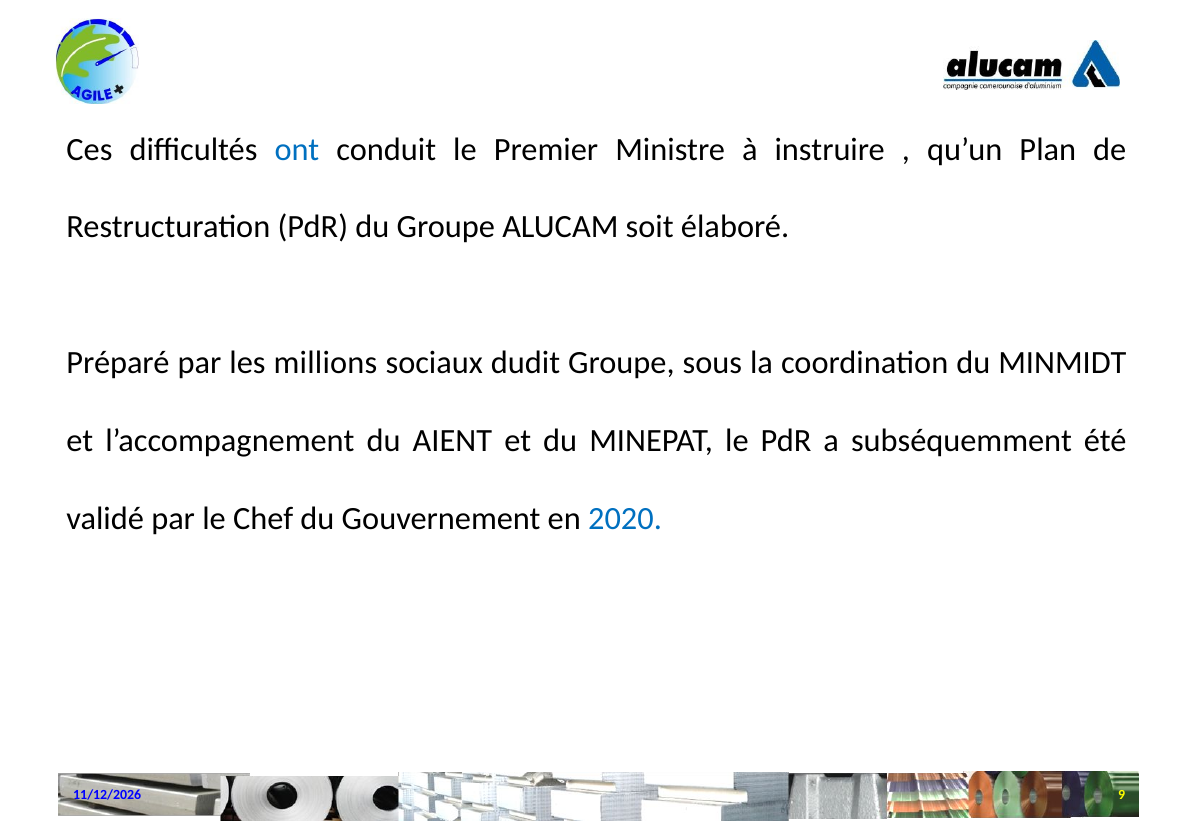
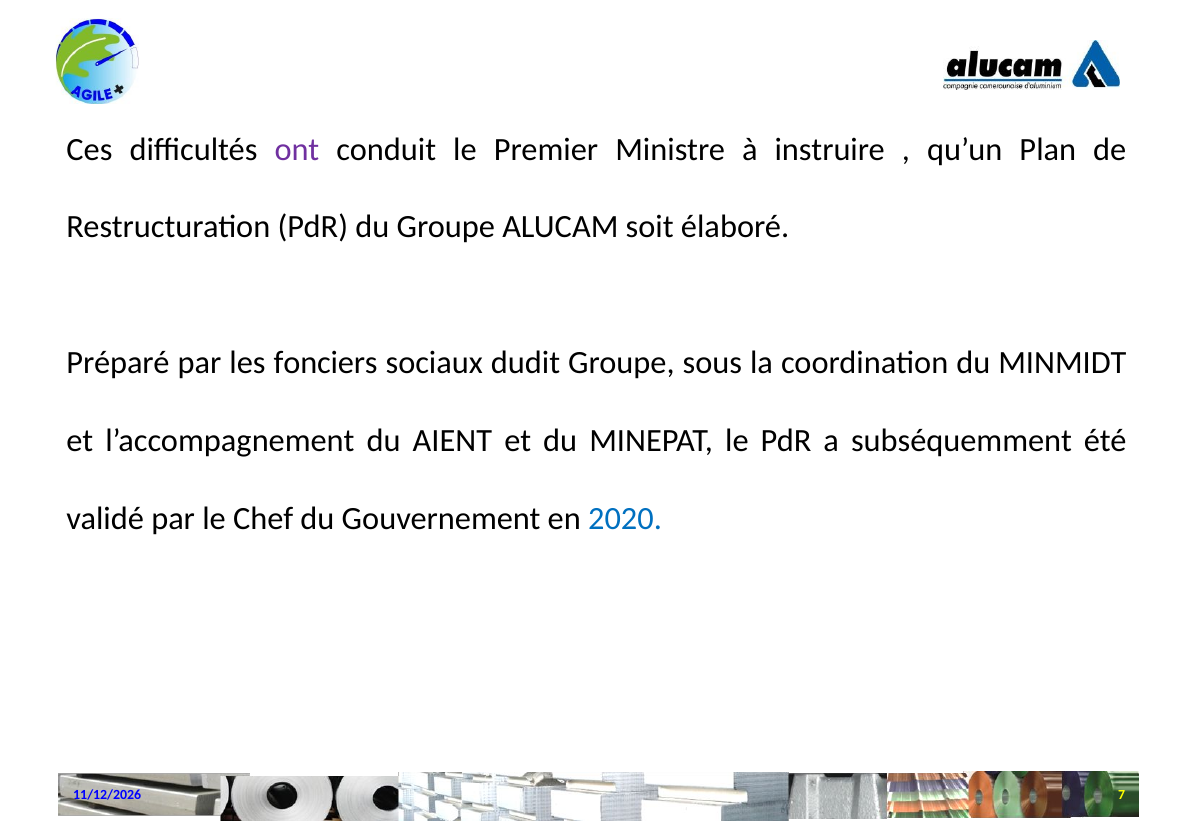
ont colour: blue -> purple
millions: millions -> fonciers
9: 9 -> 7
